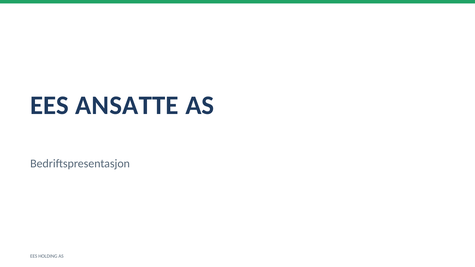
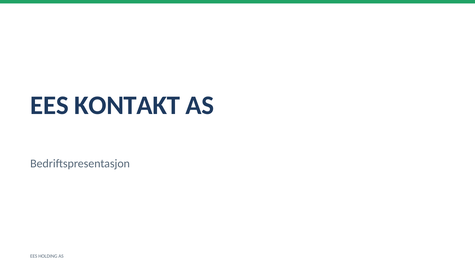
ANSATTE: ANSATTE -> KONTAKT
